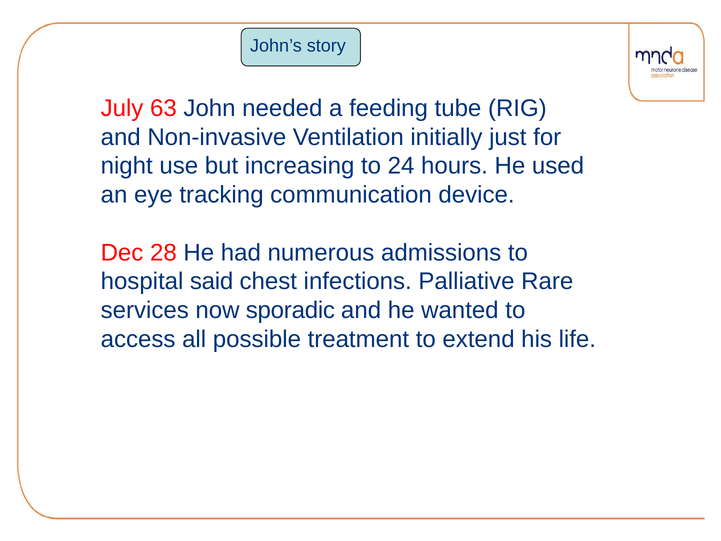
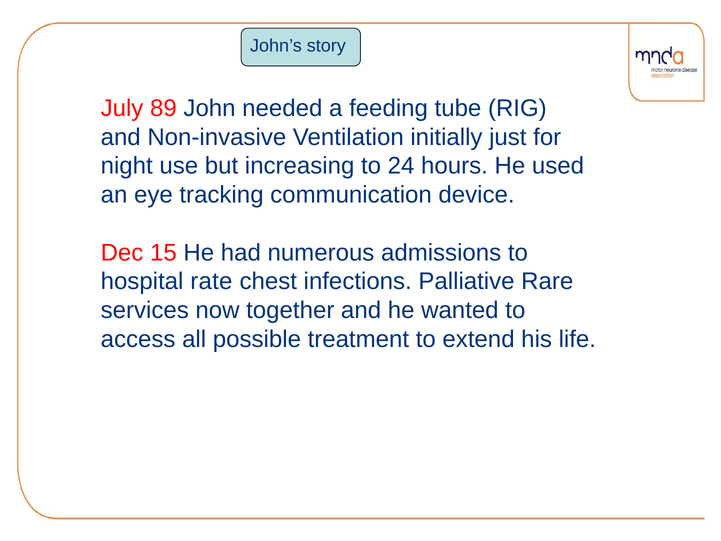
63: 63 -> 89
28: 28 -> 15
said: said -> rate
sporadic: sporadic -> together
